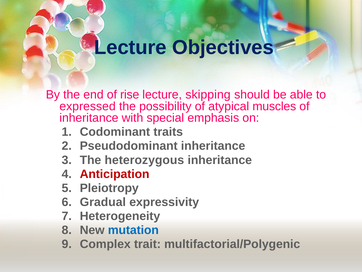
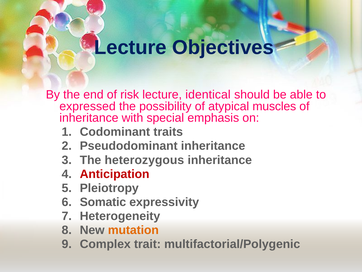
rise: rise -> risk
skipping: skipping -> identical
Gradual: Gradual -> Somatic
mutation colour: blue -> orange
